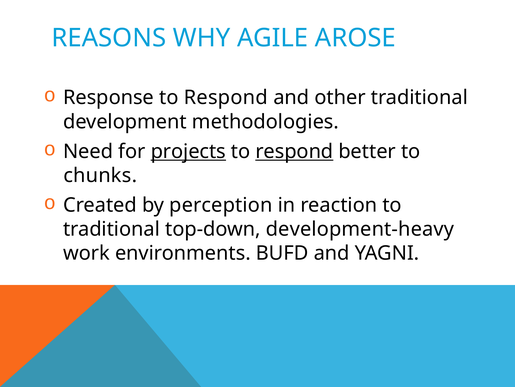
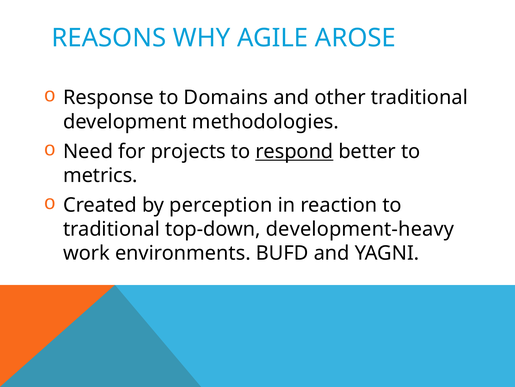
Response to Respond: Respond -> Domains
projects underline: present -> none
chunks: chunks -> metrics
